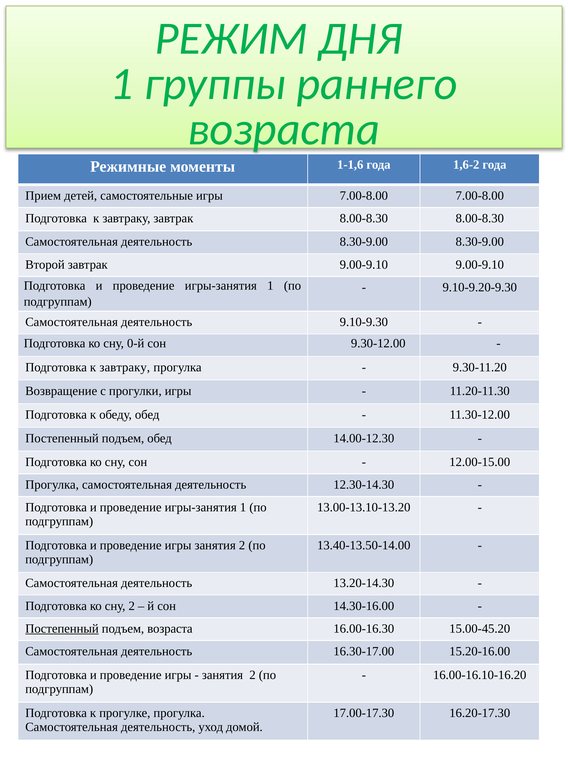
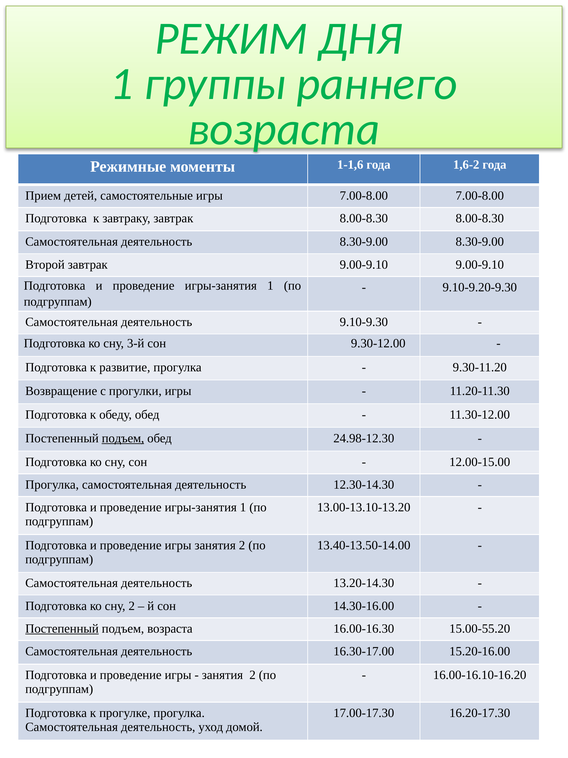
0-й: 0-й -> 3-й
завтраку at (125, 367): завтраку -> развитие
подъем at (123, 438) underline: none -> present
14.00-12.30: 14.00-12.30 -> 24.98-12.30
15.00-45.20: 15.00-45.20 -> 15.00-55.20
